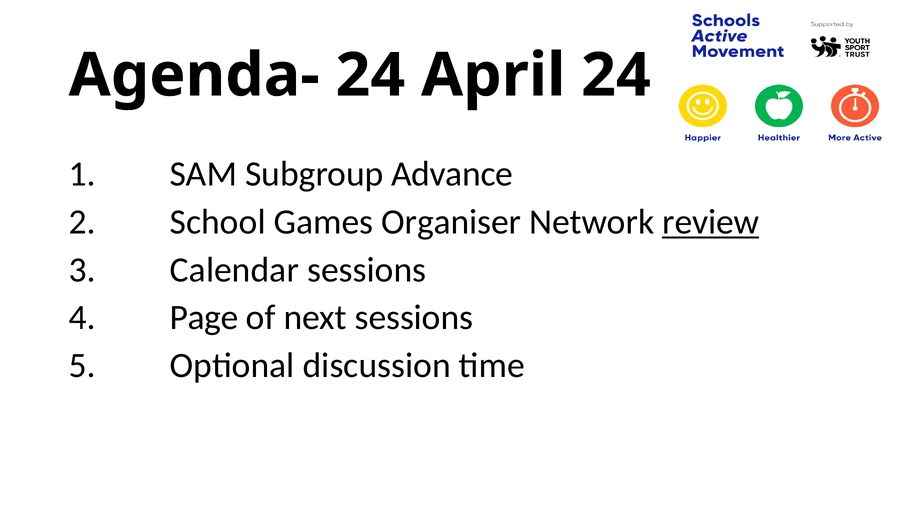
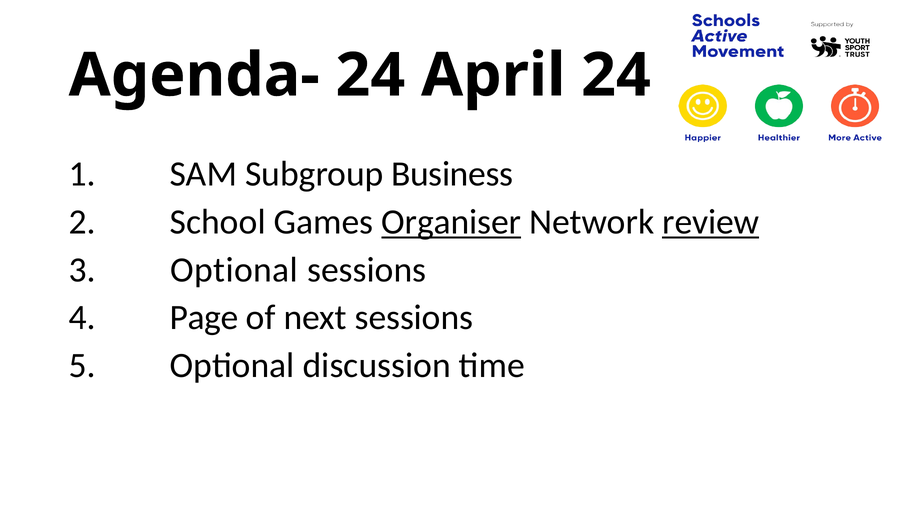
Advance: Advance -> Business
Organiser underline: none -> present
Calendar at (234, 270): Calendar -> Optional
